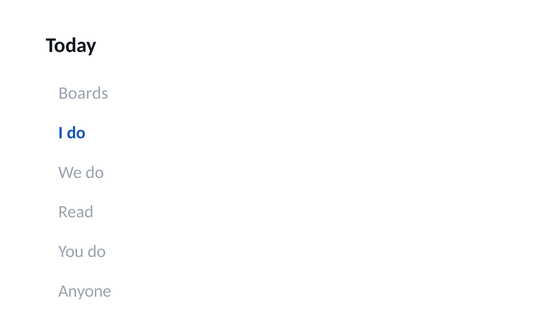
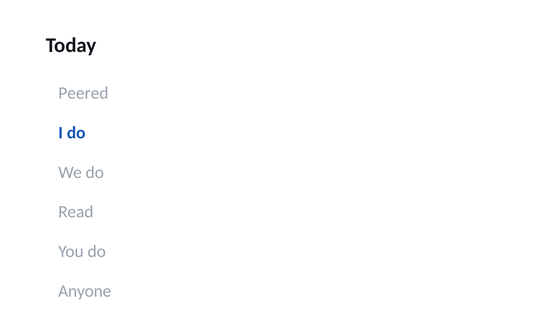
Boards: Boards -> Peered
